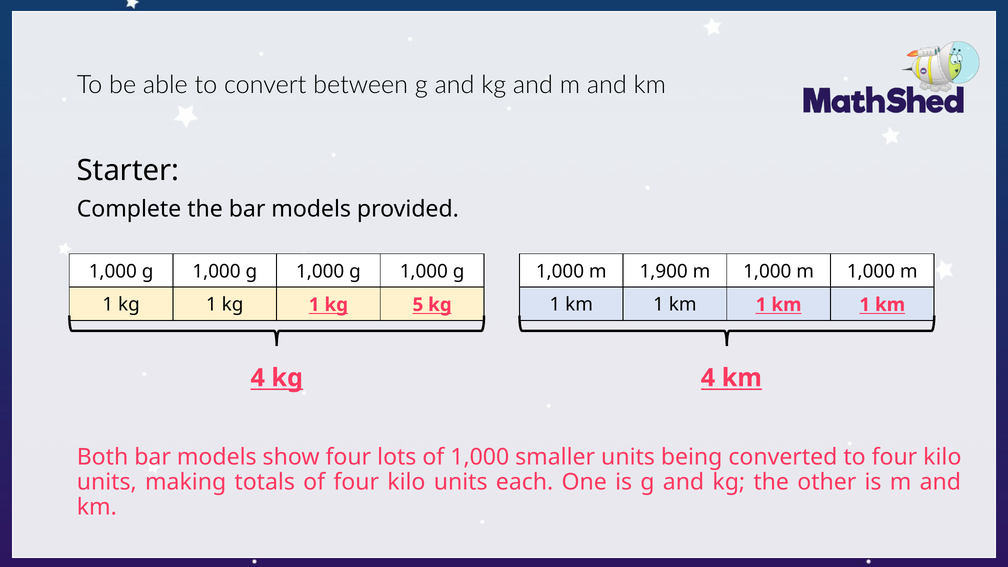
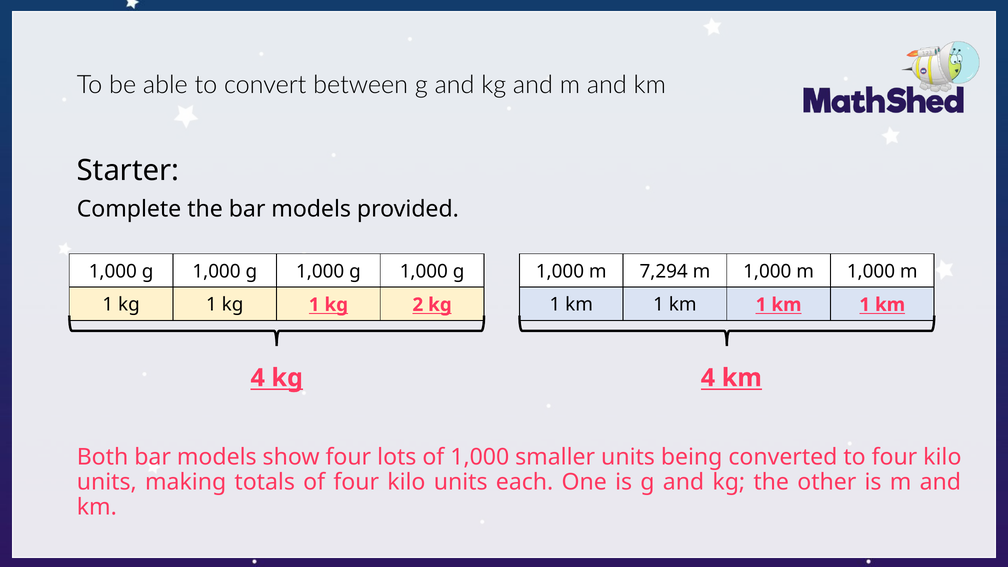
1,900: 1,900 -> 7,294
5: 5 -> 2
